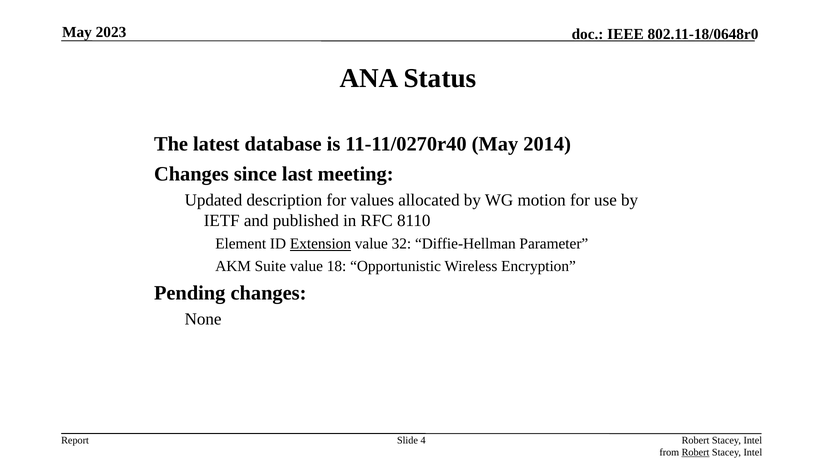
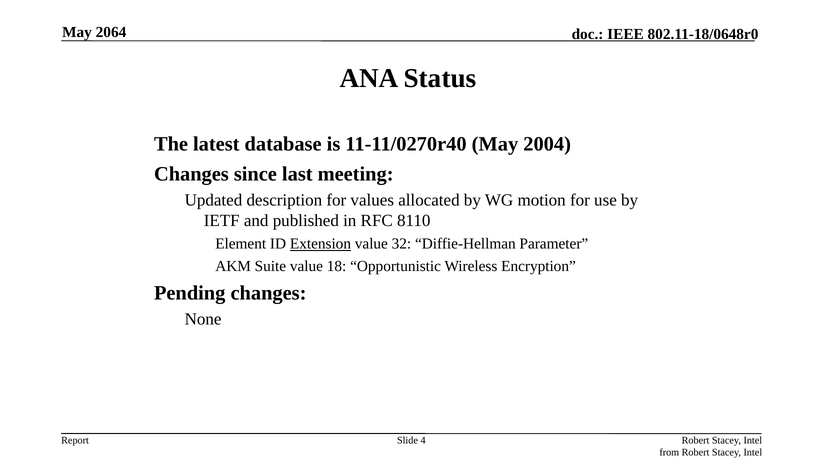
2023: 2023 -> 2064
2014: 2014 -> 2004
Robert at (696, 452) underline: present -> none
